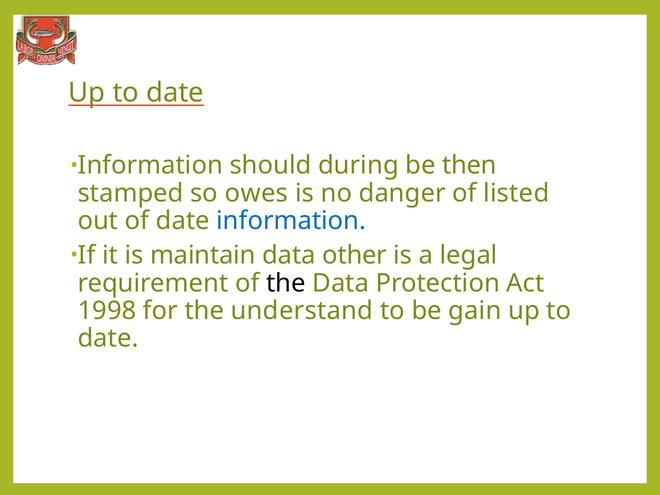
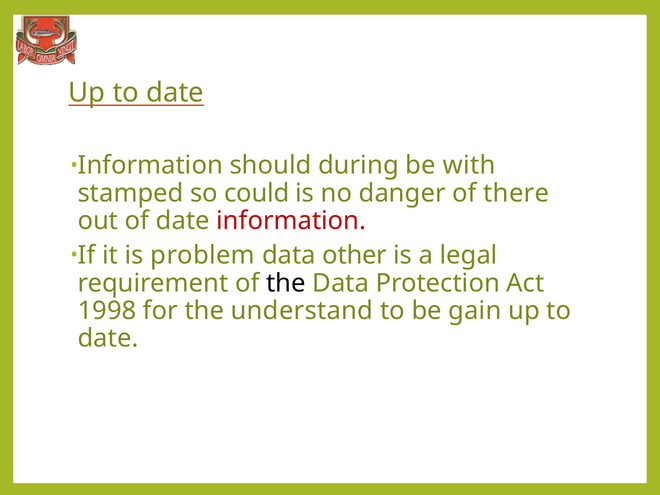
then: then -> with
owes: owes -> could
listed: listed -> there
information at (291, 221) colour: blue -> red
maintain: maintain -> problem
